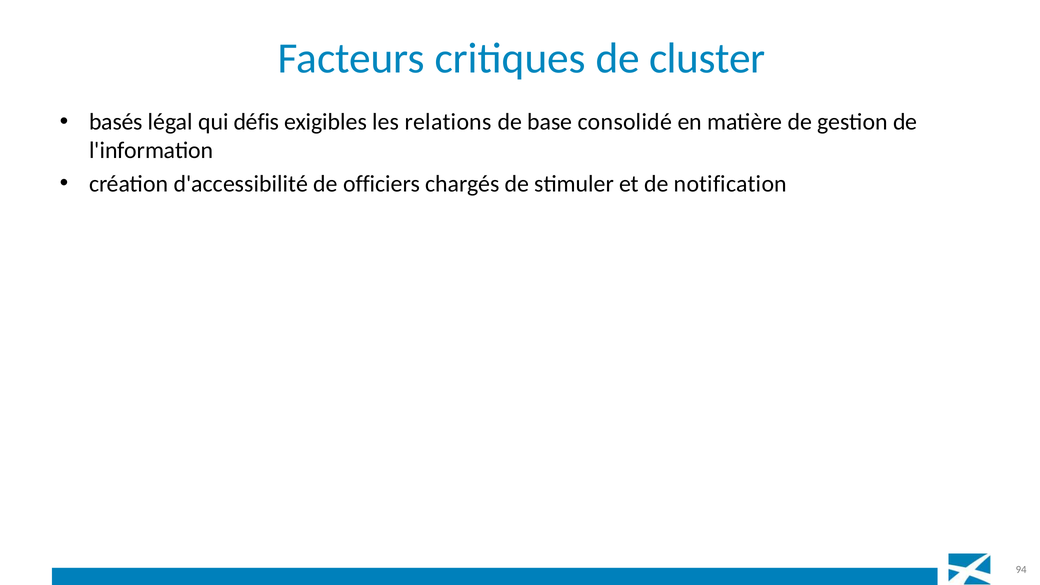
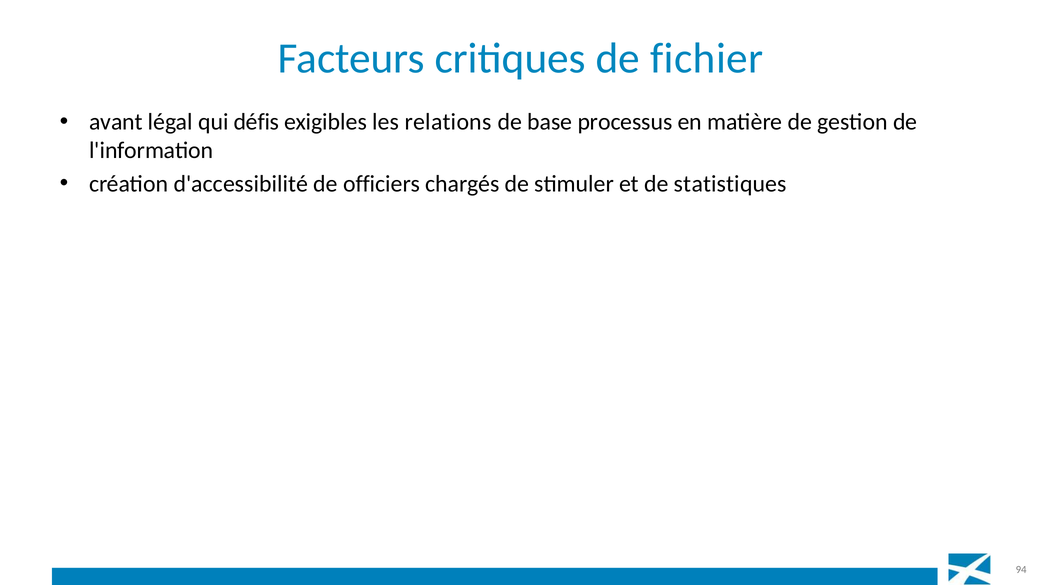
cluster: cluster -> fichier
basés: basés -> avant
consolidé: consolidé -> processus
notification: notification -> statistiques
